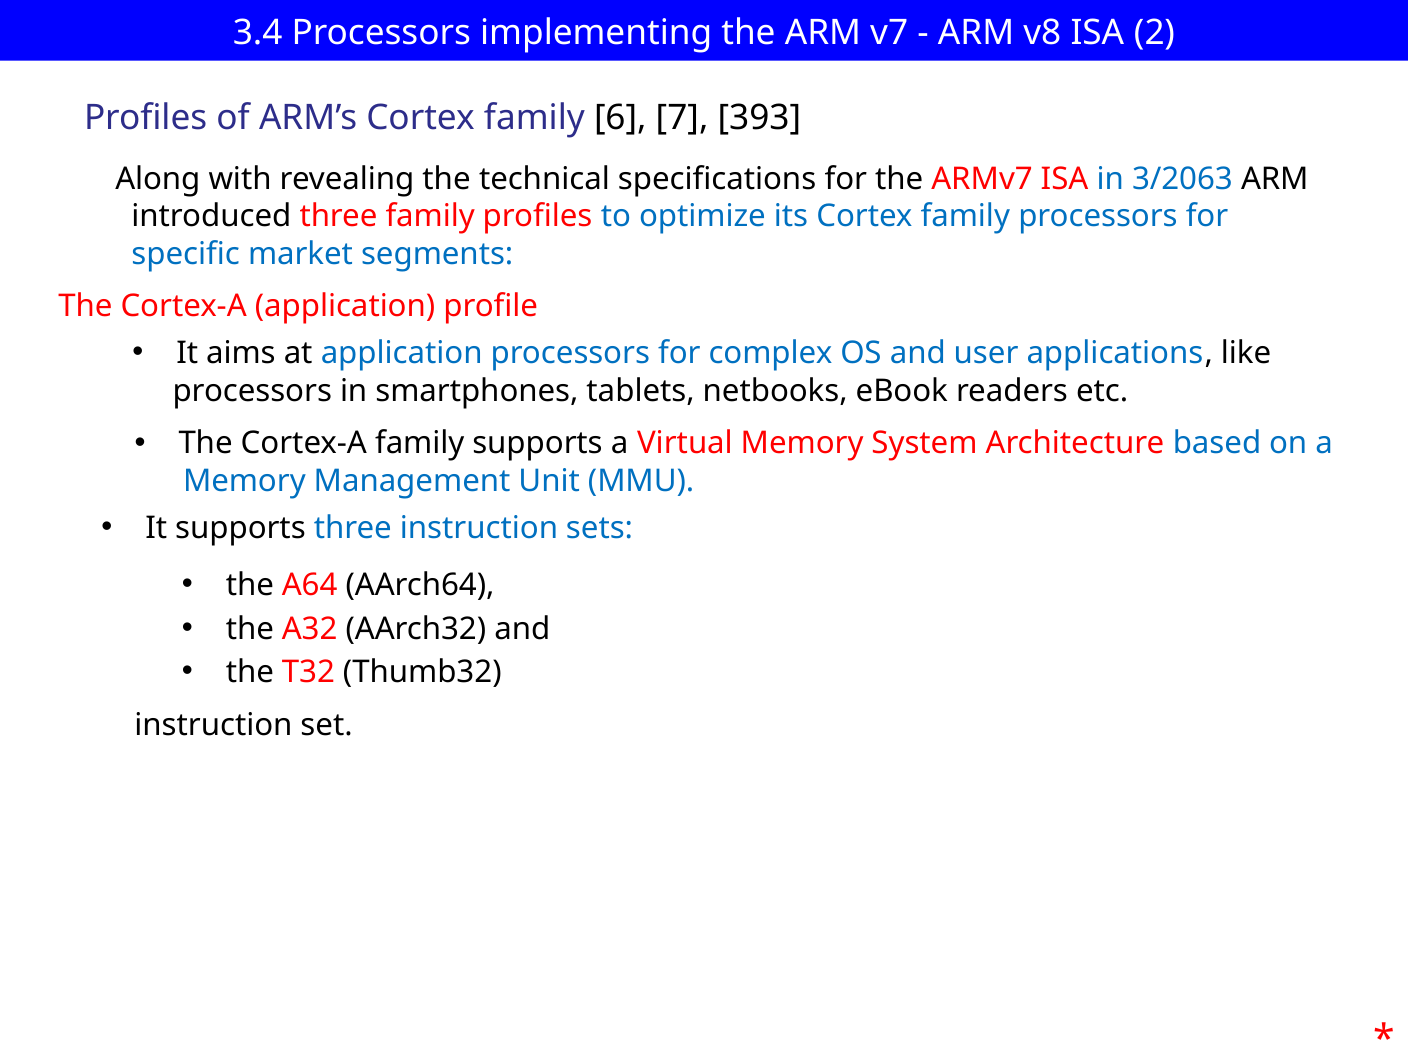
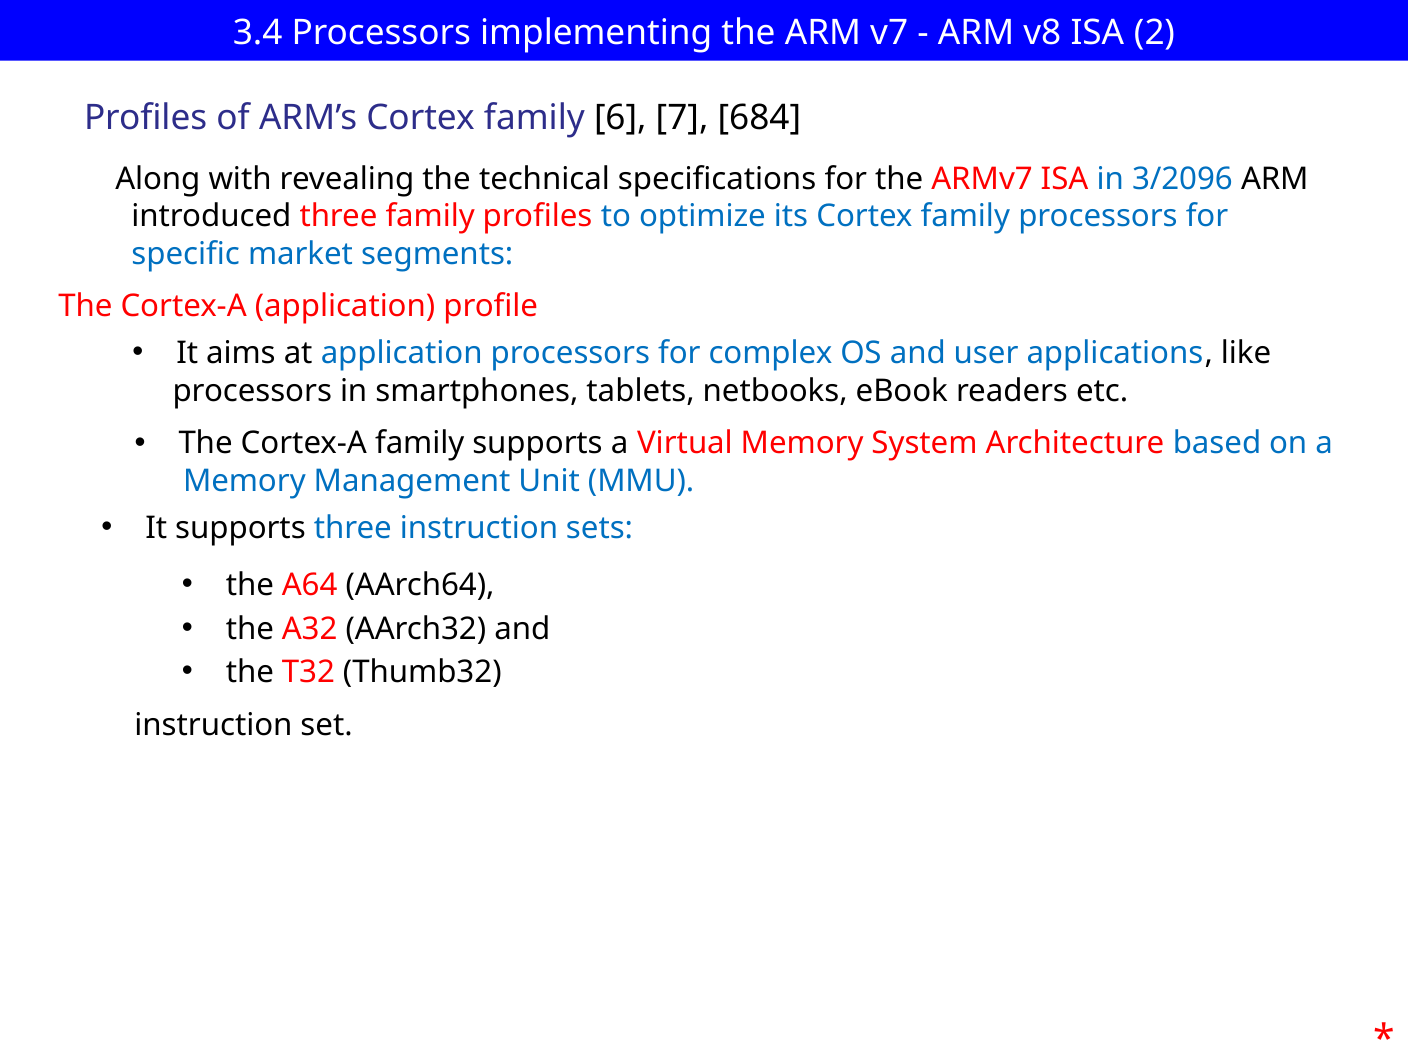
393: 393 -> 684
3/2063: 3/2063 -> 3/2096
